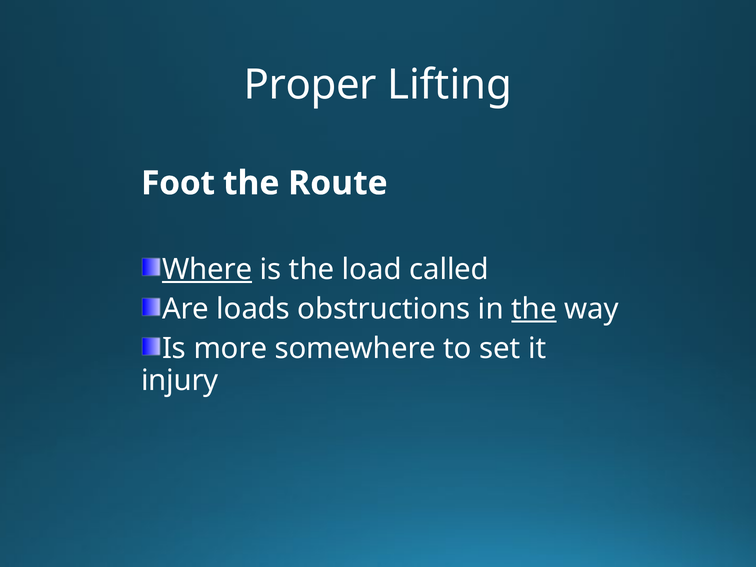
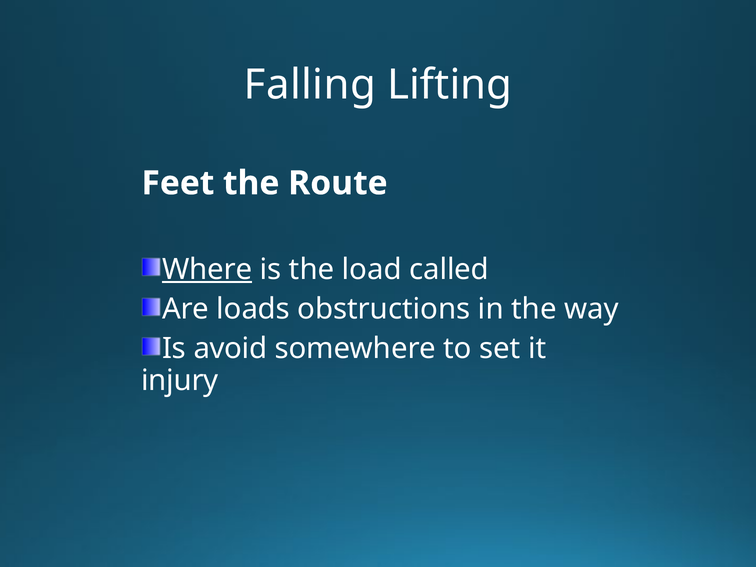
Proper: Proper -> Falling
Foot: Foot -> Feet
the at (534, 309) underline: present -> none
more: more -> avoid
